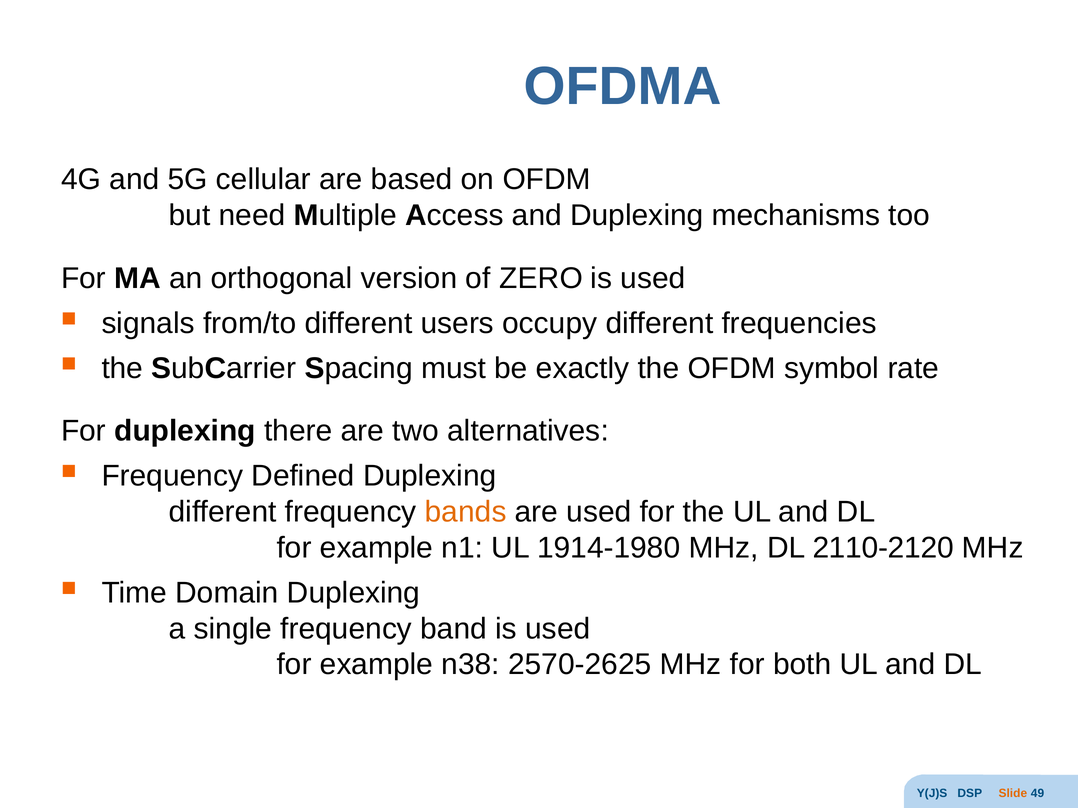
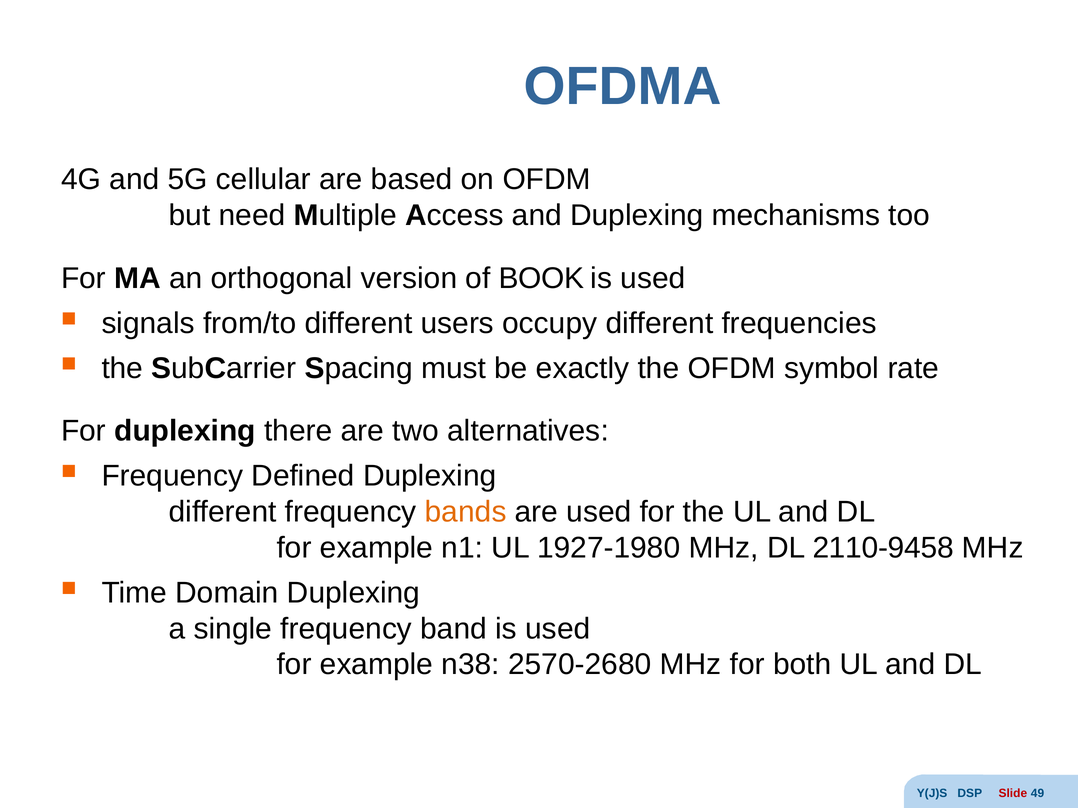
ZERO: ZERO -> BOOK
1914-1980: 1914-1980 -> 1927-1980
2110-2120: 2110-2120 -> 2110-9458
2570-2625: 2570-2625 -> 2570-2680
Slide colour: orange -> red
